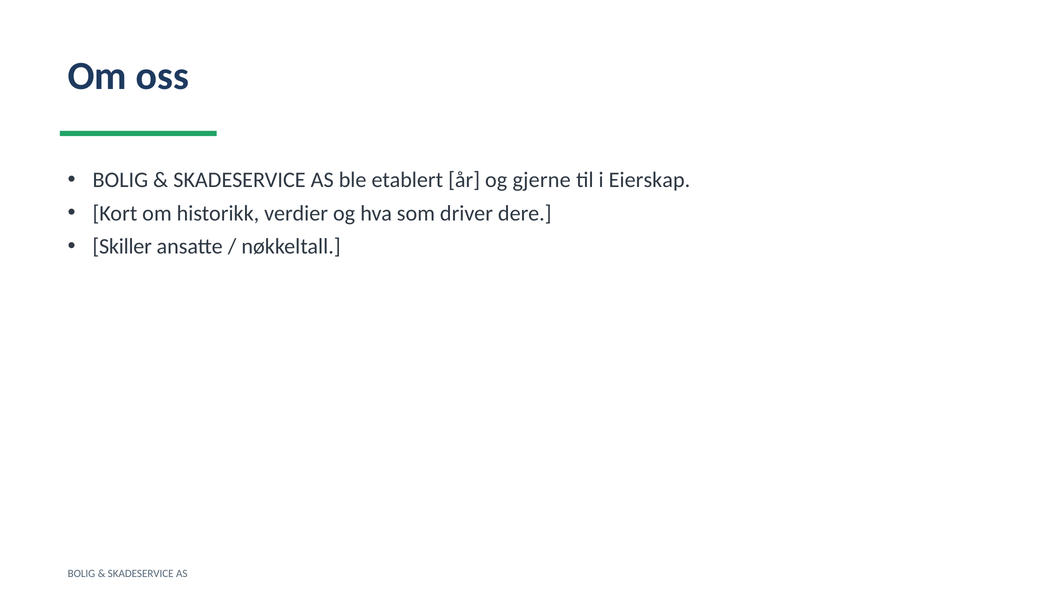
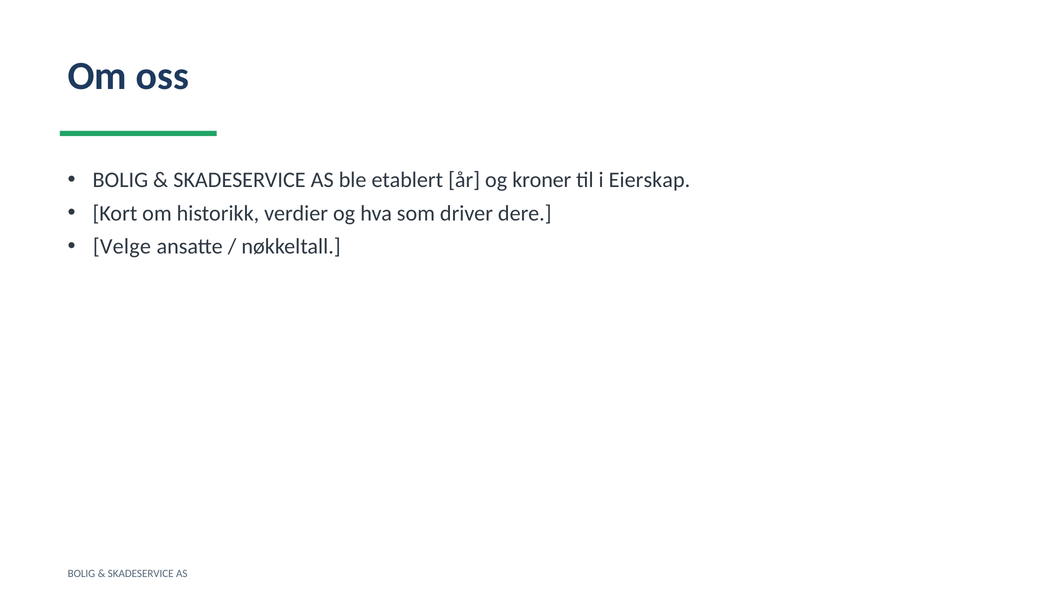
gjerne: gjerne -> kroner
Skiller: Skiller -> Velge
